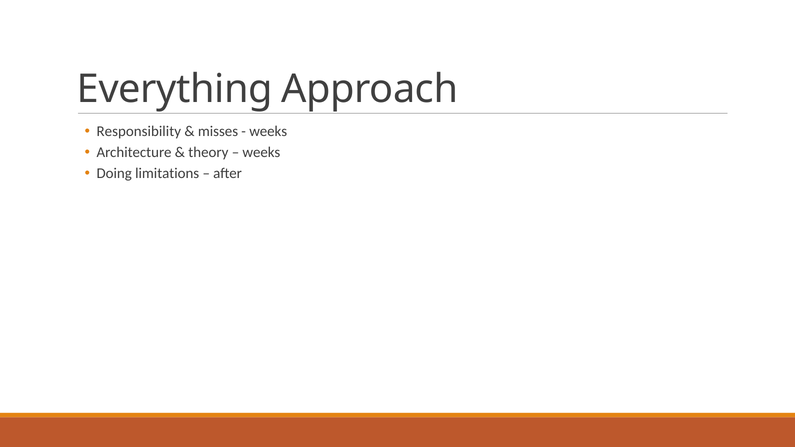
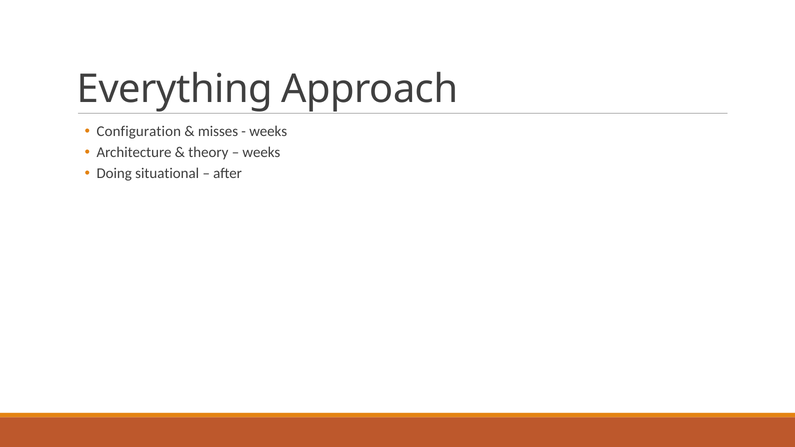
Responsibility: Responsibility -> Configuration
limitations: limitations -> situational
